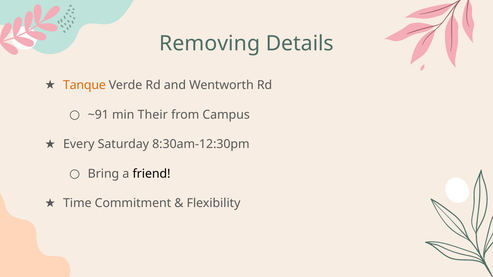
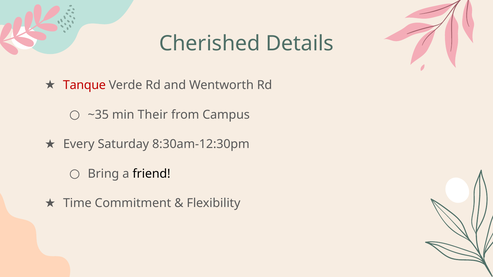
Removing: Removing -> Cherished
Tanque colour: orange -> red
~91: ~91 -> ~35
